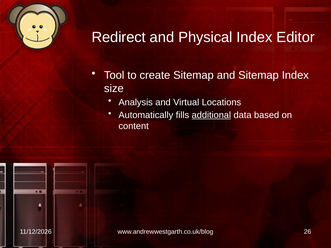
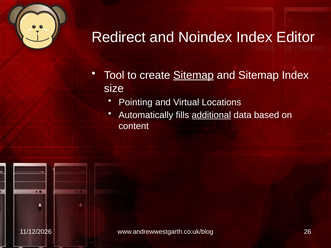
Physical: Physical -> Noindex
Sitemap at (194, 75) underline: none -> present
Analysis: Analysis -> Pointing
